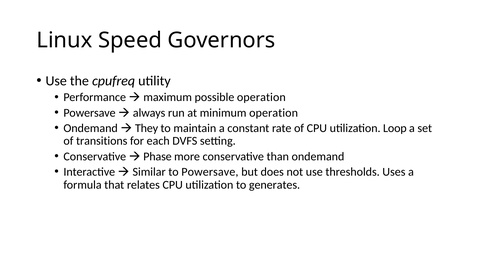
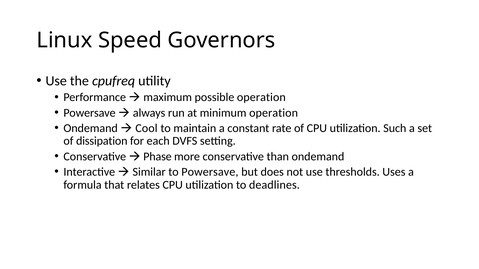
They: They -> Cool
Loop: Loop -> Such
transitions: transitions -> dissipation
generates: generates -> deadlines
